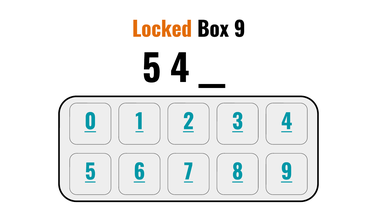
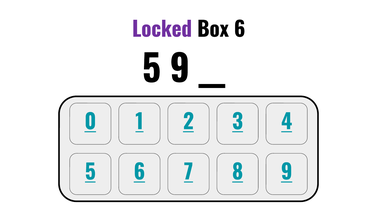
Locked colour: orange -> purple
Box 9: 9 -> 6
4 at (180, 70): 4 -> 9
